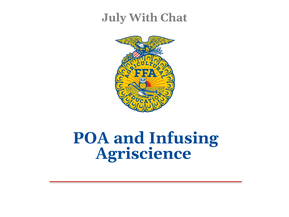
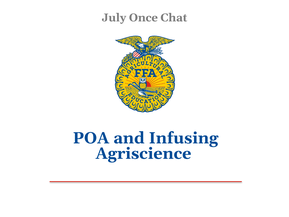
With: With -> Once
